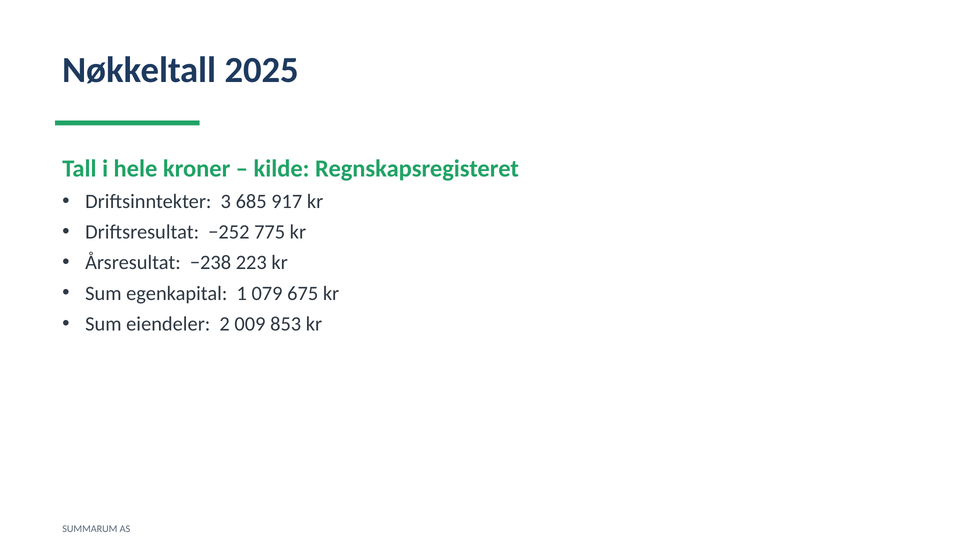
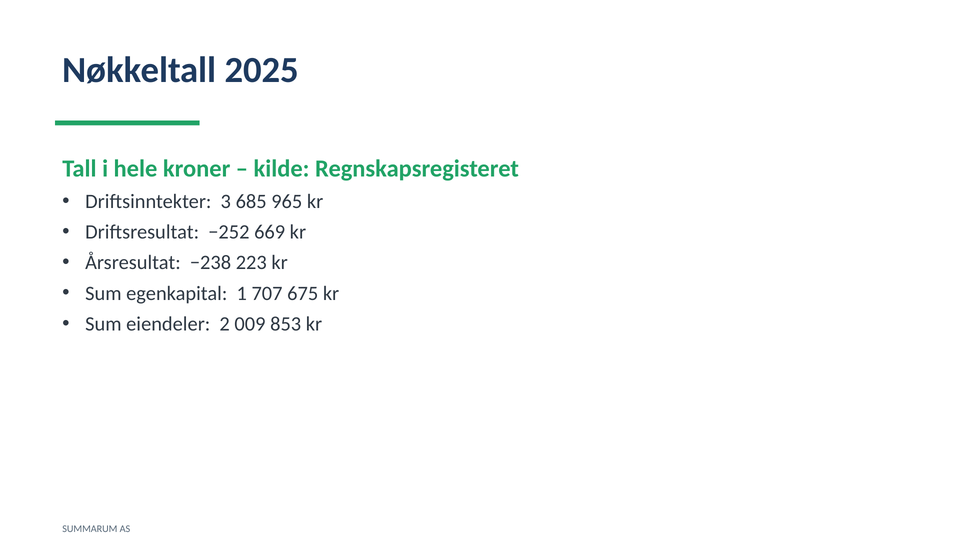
917: 917 -> 965
775: 775 -> 669
079: 079 -> 707
